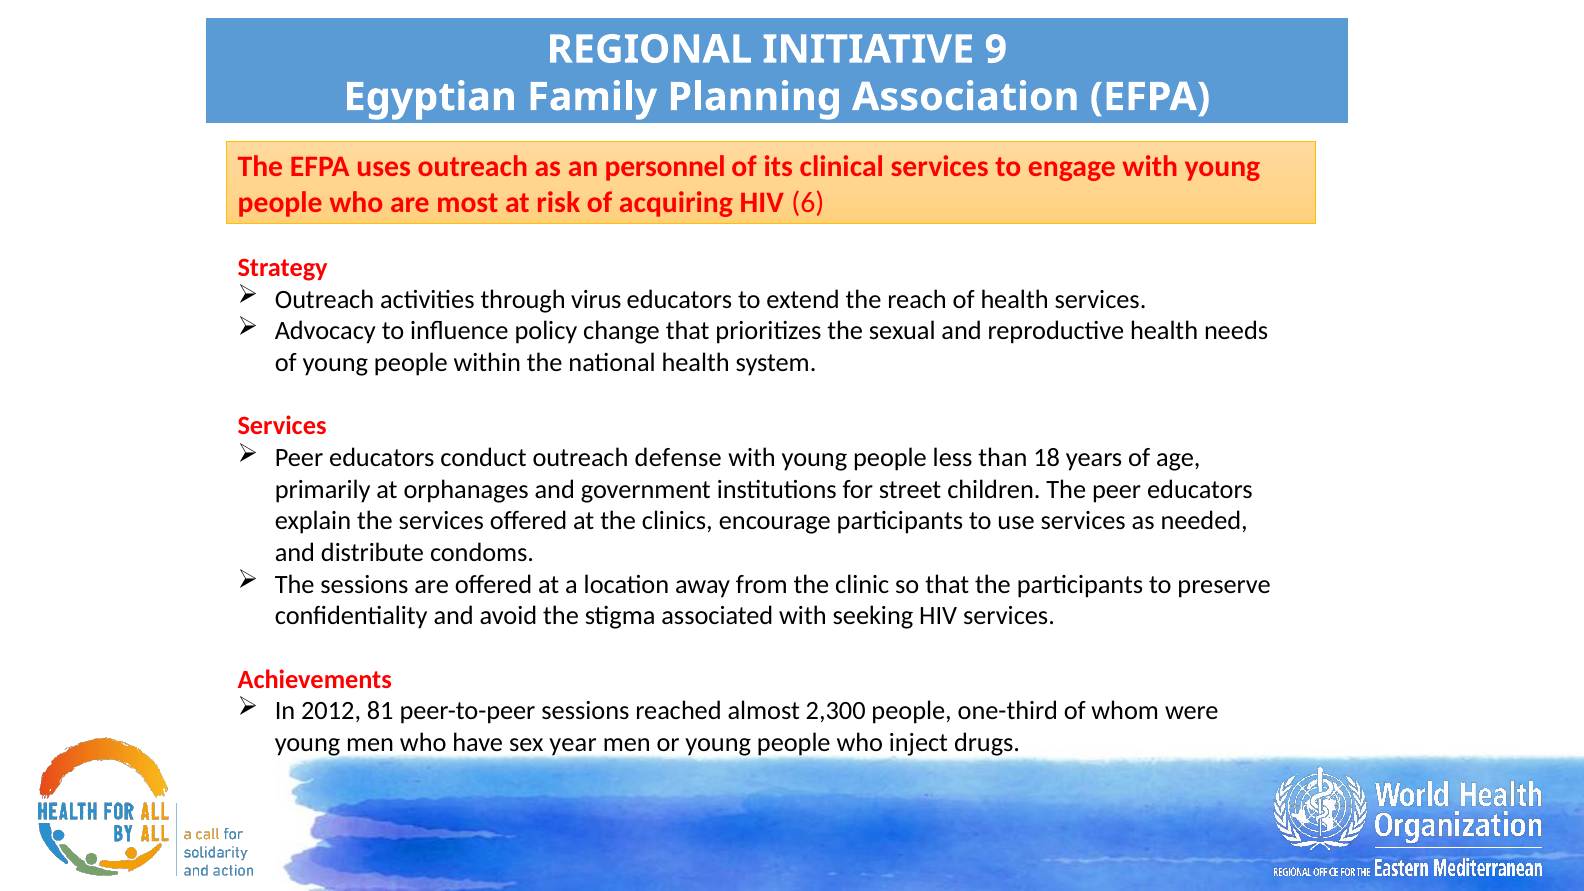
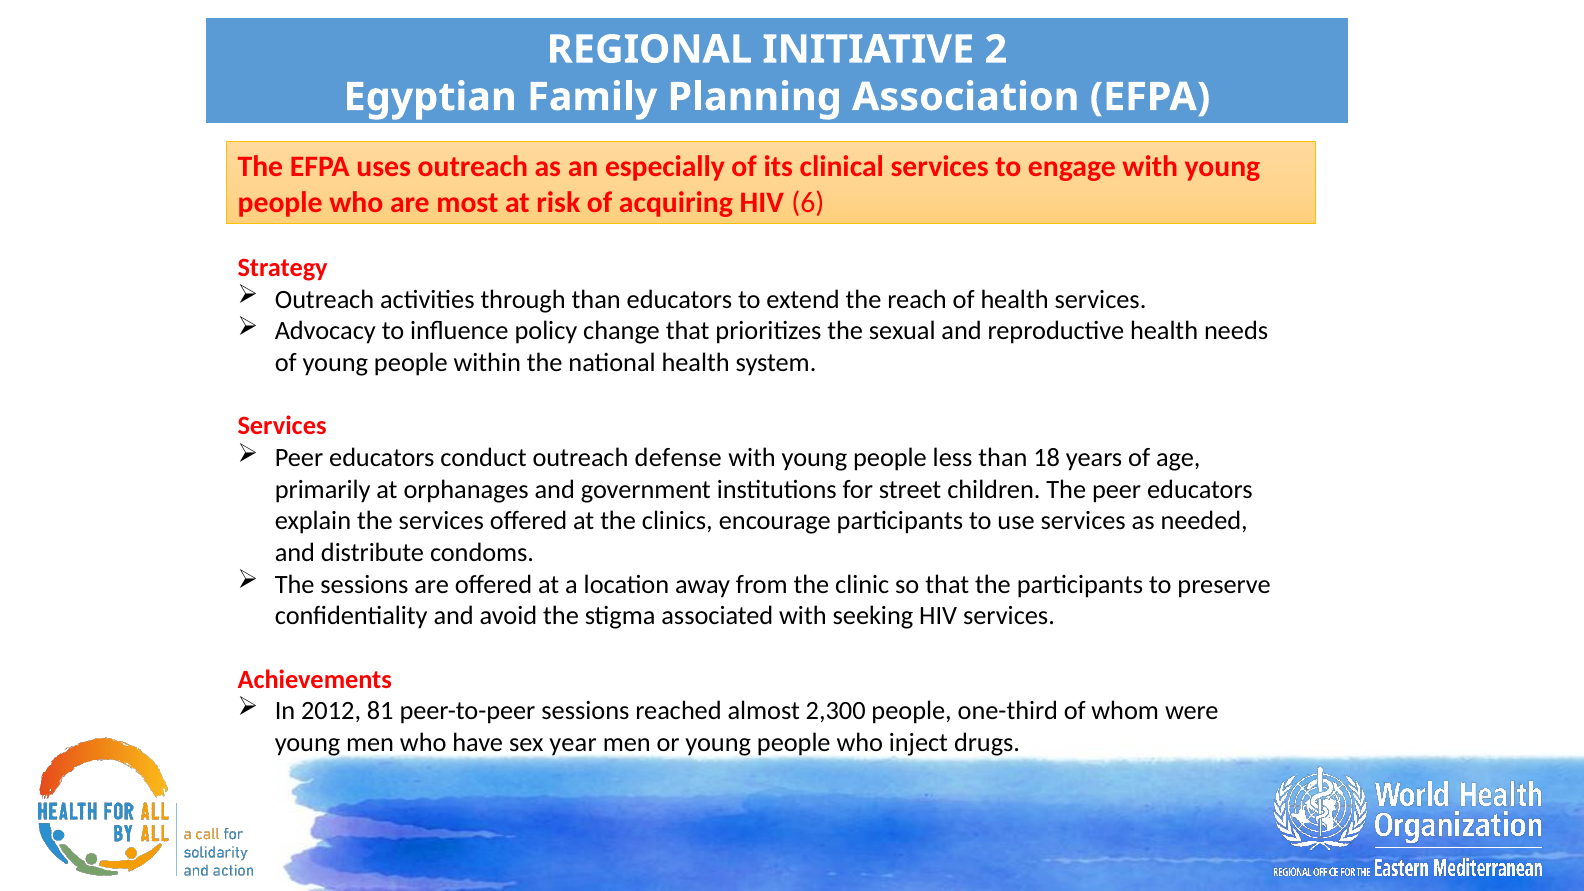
9: 9 -> 2
personnel: personnel -> especially
through virus: virus -> than
